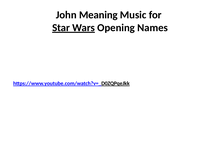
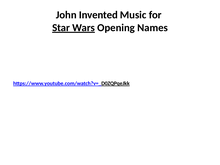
Meaning: Meaning -> Invented
